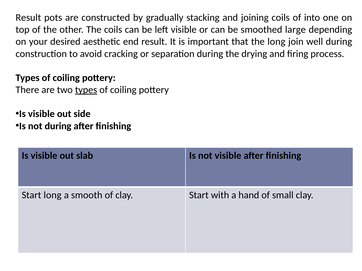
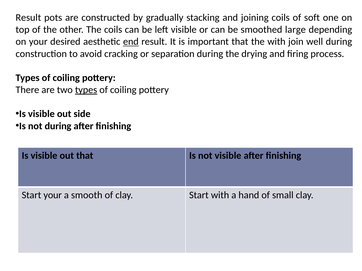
into: into -> soft
end underline: none -> present
the long: long -> with
out slab: slab -> that
Start long: long -> your
